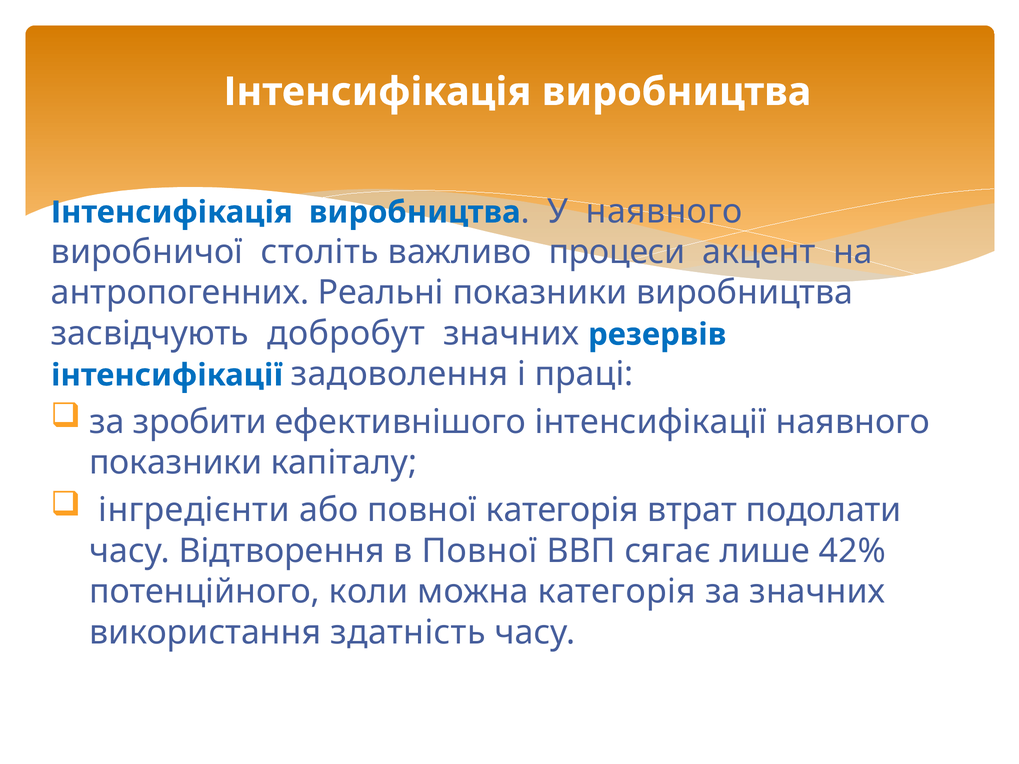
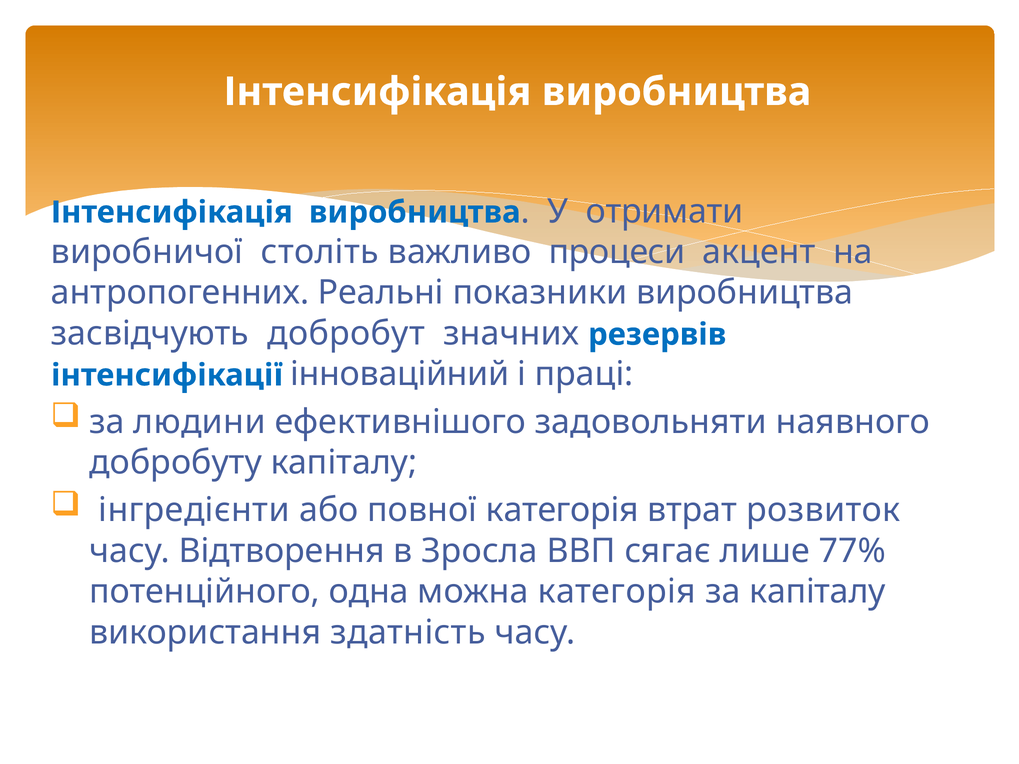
У наявного: наявного -> отримати
задоволення: задоволення -> інноваційний
зробити: зробити -> людини
ефективнішого інтенсифікації: інтенсифікації -> задовольняти
показники at (176, 463): показники -> добробуту
подолати: подолати -> розвиток
в Повної: Повної -> Зросла
42%: 42% -> 77%
коли: коли -> одна
за значних: значних -> капіталу
